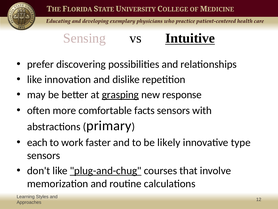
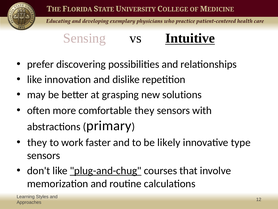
grasping underline: present -> none
response: response -> solutions
comfortable facts: facts -> they
each at (37, 142): each -> they
